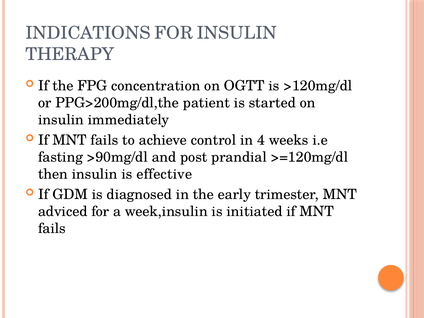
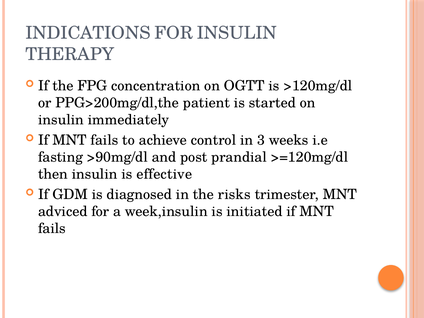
4: 4 -> 3
early: early -> risks
